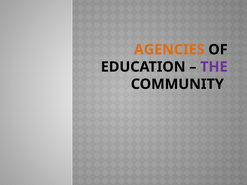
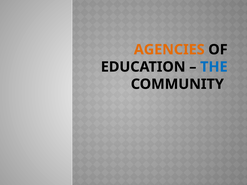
THE colour: purple -> blue
